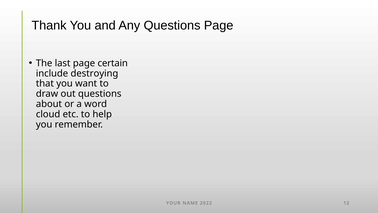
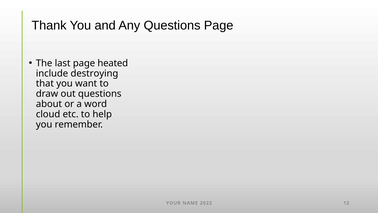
certain: certain -> heated
